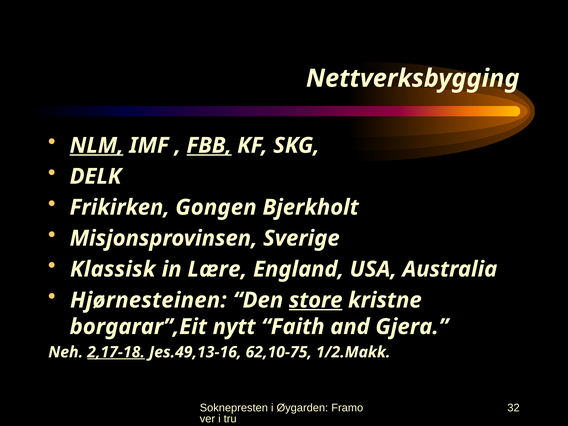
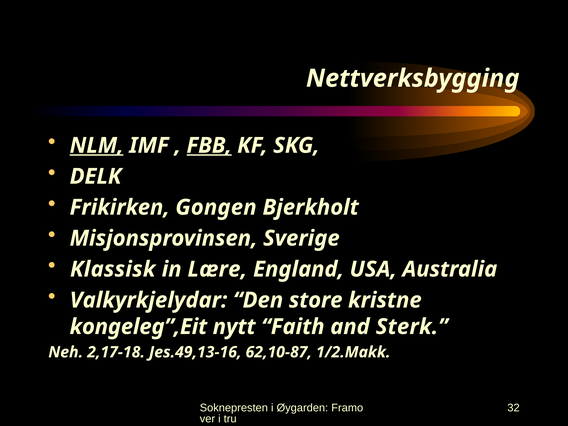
Hjørnesteinen: Hjørnesteinen -> Valkyrkjelydar
store underline: present -> none
borgarar”,Eit: borgarar”,Eit -> kongeleg”,Eit
Gjera: Gjera -> Sterk
2,17-18 underline: present -> none
62,10-75: 62,10-75 -> 62,10-87
